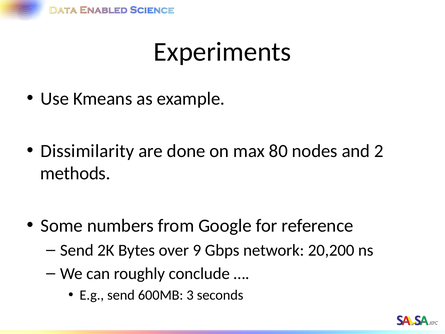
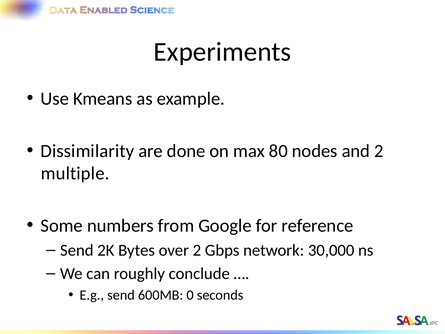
methods: methods -> multiple
over 9: 9 -> 2
20,200: 20,200 -> 30,000
3: 3 -> 0
